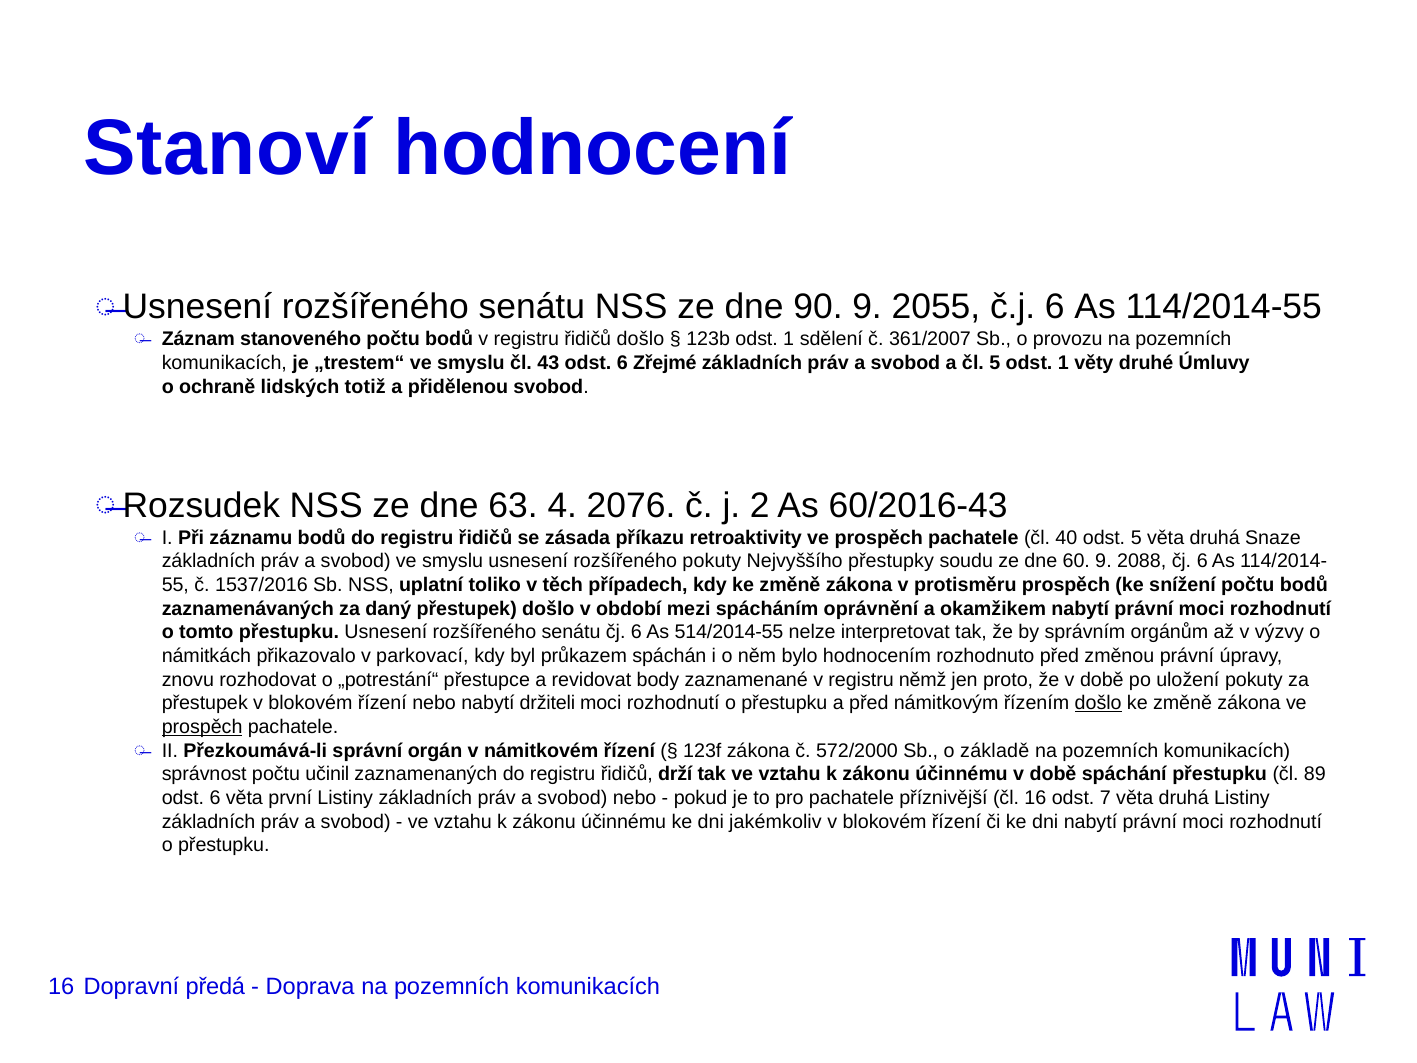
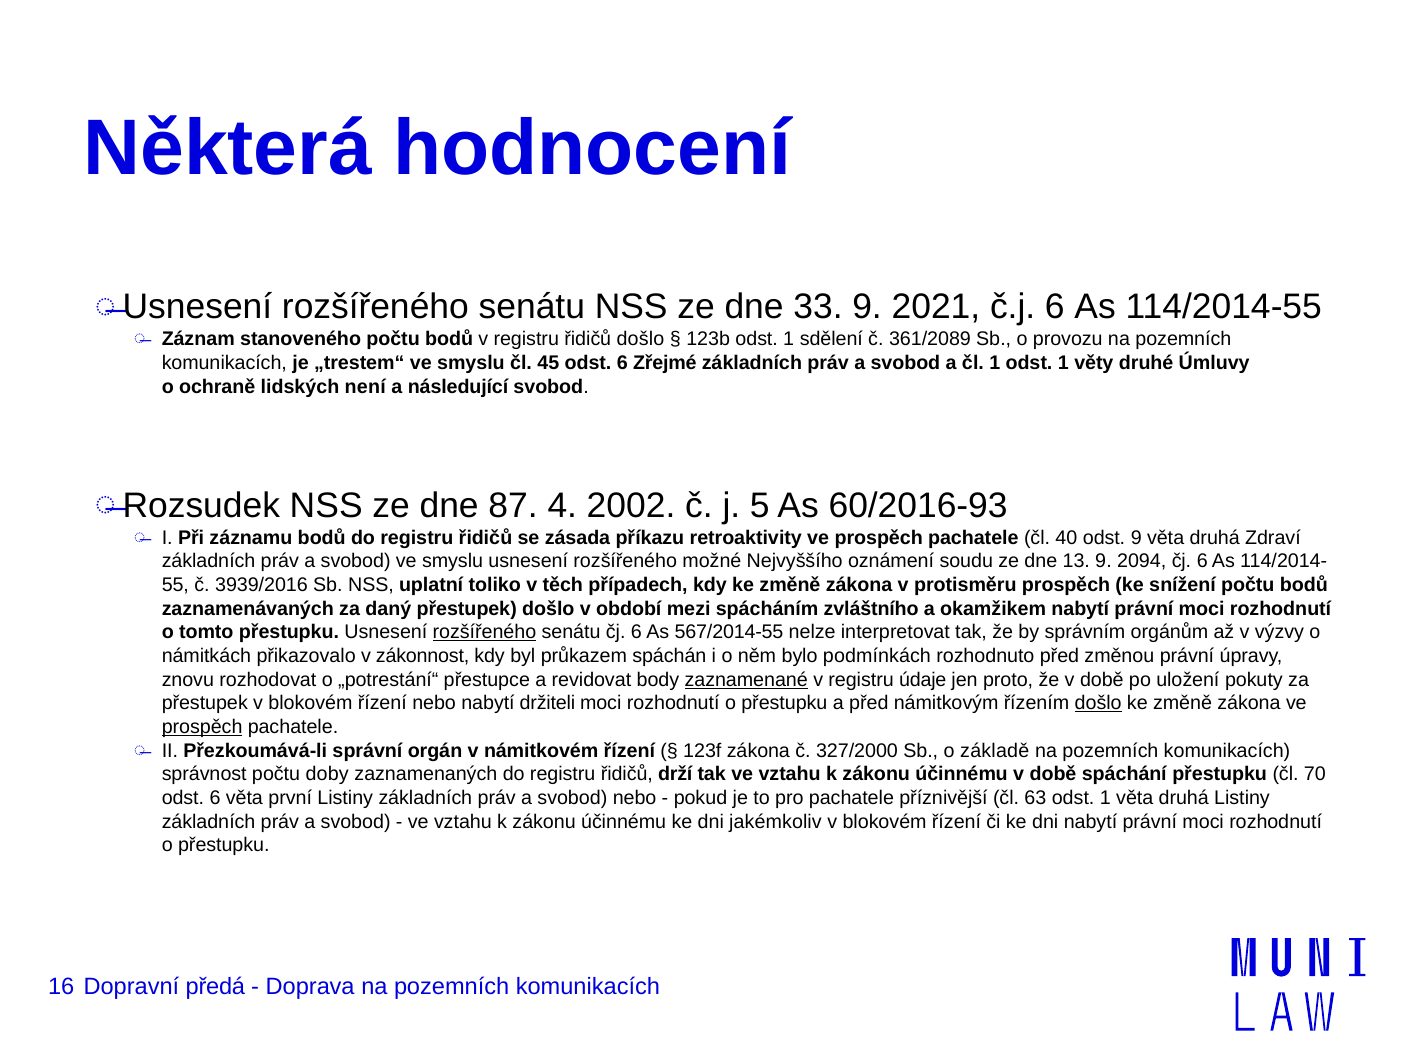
Stanoví: Stanoví -> Některá
90: 90 -> 33
2055: 2055 -> 2021
361/2007: 361/2007 -> 361/2089
43: 43 -> 45
čl 5: 5 -> 1
totiž: totiž -> není
přidělenou: přidělenou -> následující
63: 63 -> 87
2076: 2076 -> 2002
2: 2 -> 5
60/2016-43: 60/2016-43 -> 60/2016-93
odst 5: 5 -> 9
Snaze: Snaze -> Zdraví
rozšířeného pokuty: pokuty -> možné
přestupky: přestupky -> oznámení
60: 60 -> 13
2088: 2088 -> 2094
1537/2016: 1537/2016 -> 3939/2016
oprávnění: oprávnění -> zvláštního
rozšířeného at (484, 632) underline: none -> present
514/2014-55: 514/2014-55 -> 567/2014-55
parkovací: parkovací -> zákonnost
hodnocením: hodnocením -> podmínkách
zaznamenané underline: none -> present
němž: němž -> údaje
572/2000: 572/2000 -> 327/2000
učinil: učinil -> doby
89: 89 -> 70
čl 16: 16 -> 63
7 at (1105, 798): 7 -> 1
